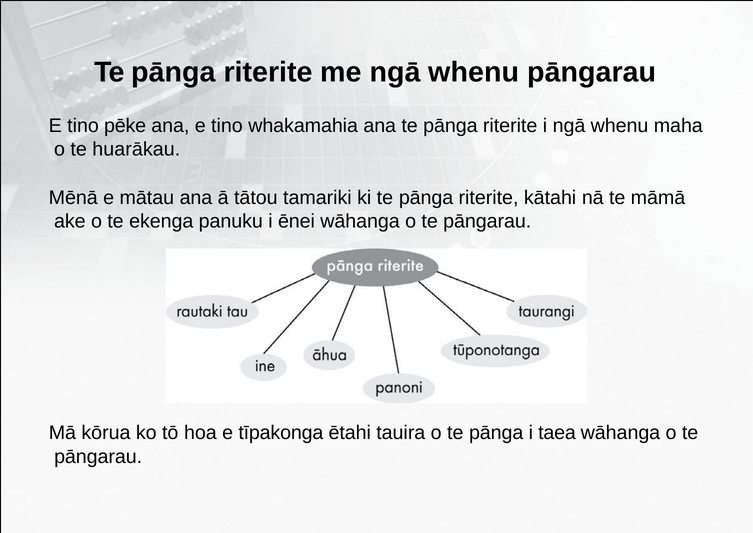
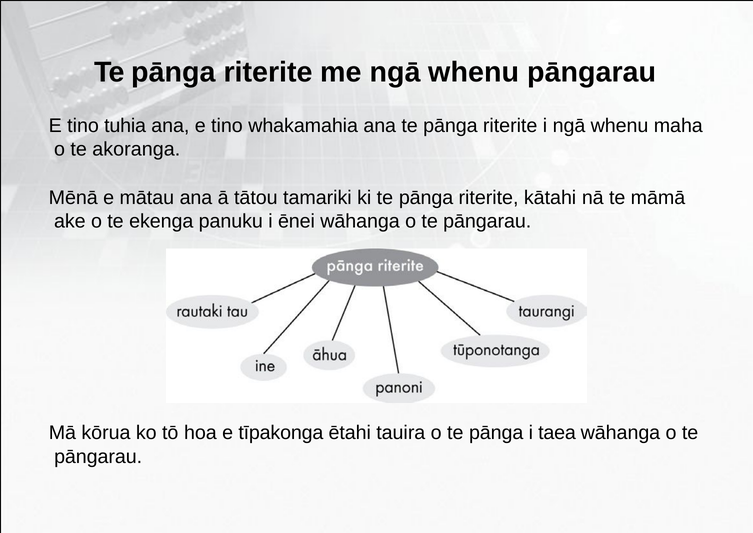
pēke: pēke -> tuhia
huarākau: huarākau -> akoranga
